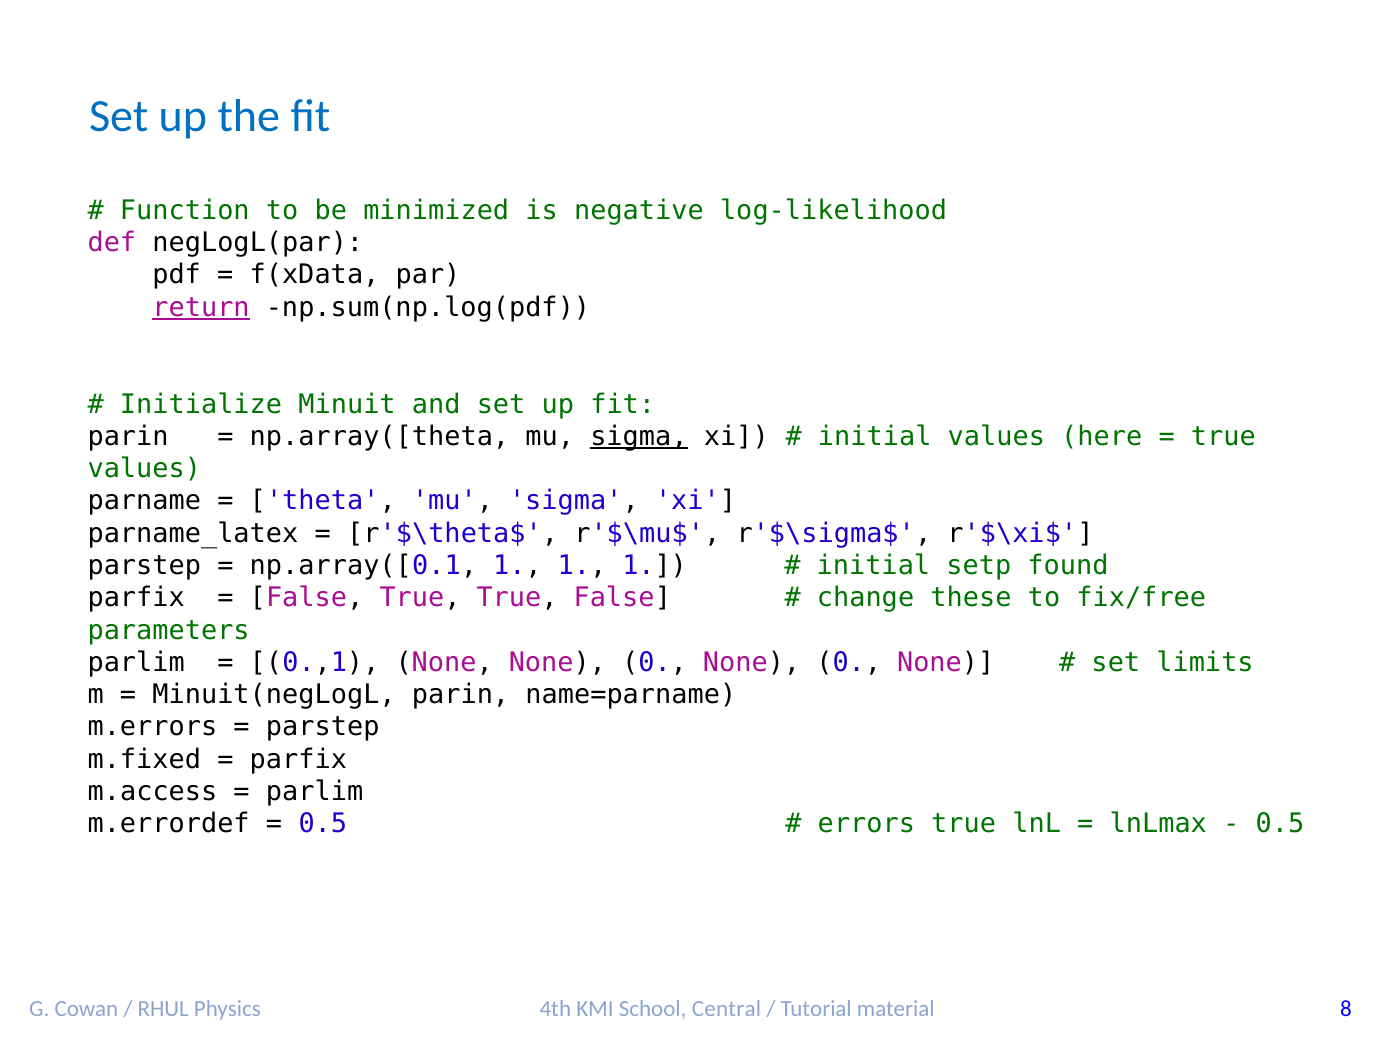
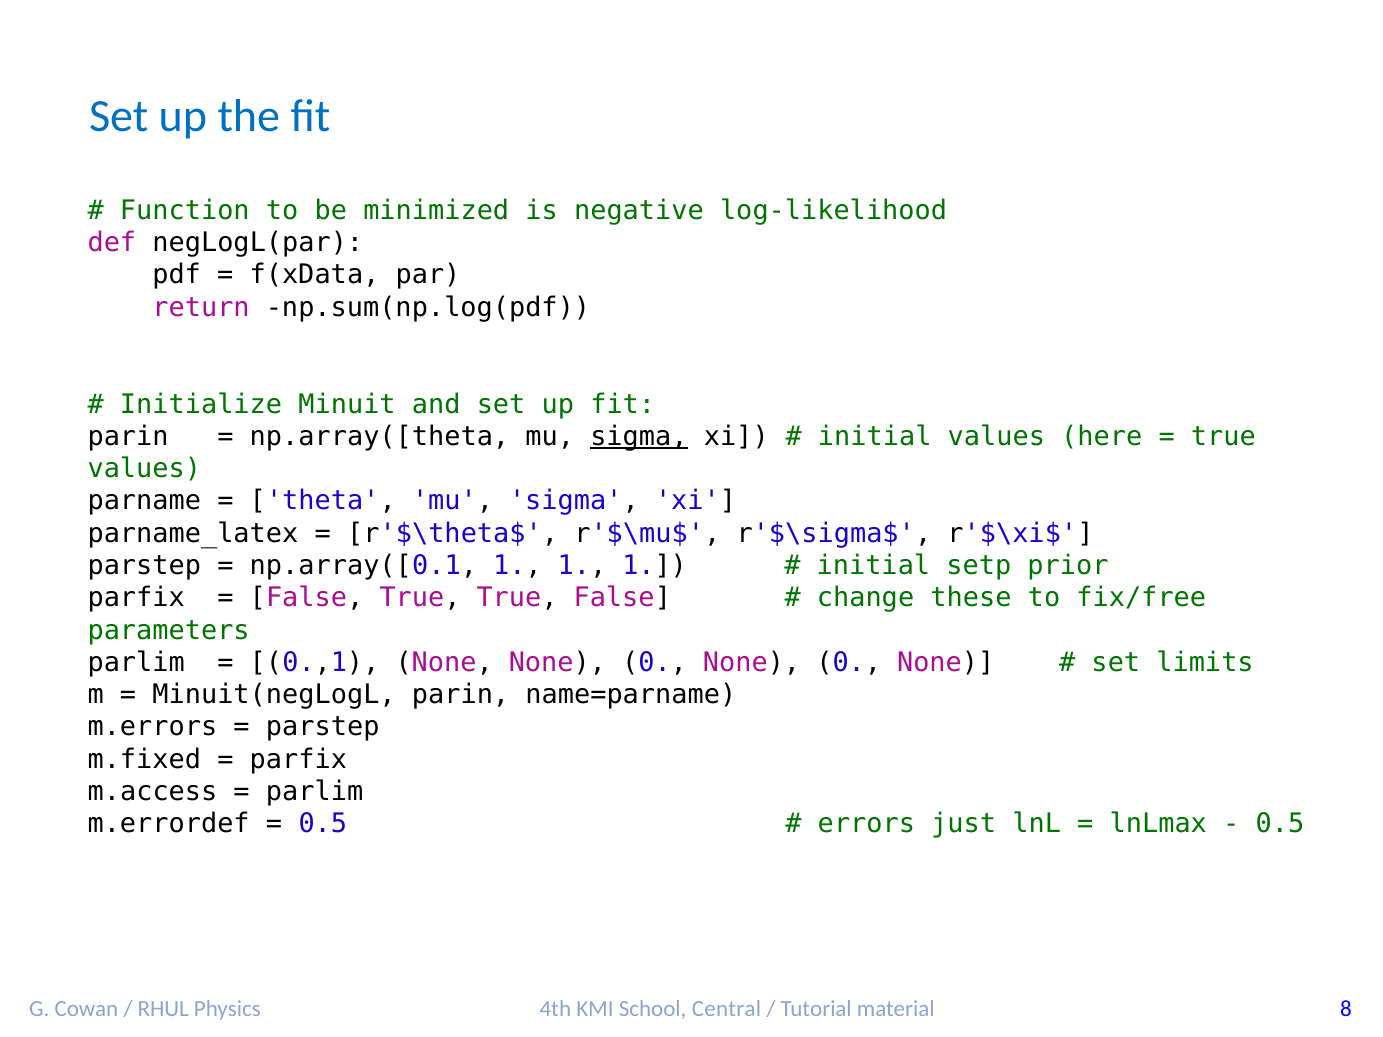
return underline: present -> none
found: found -> prior
errors true: true -> just
